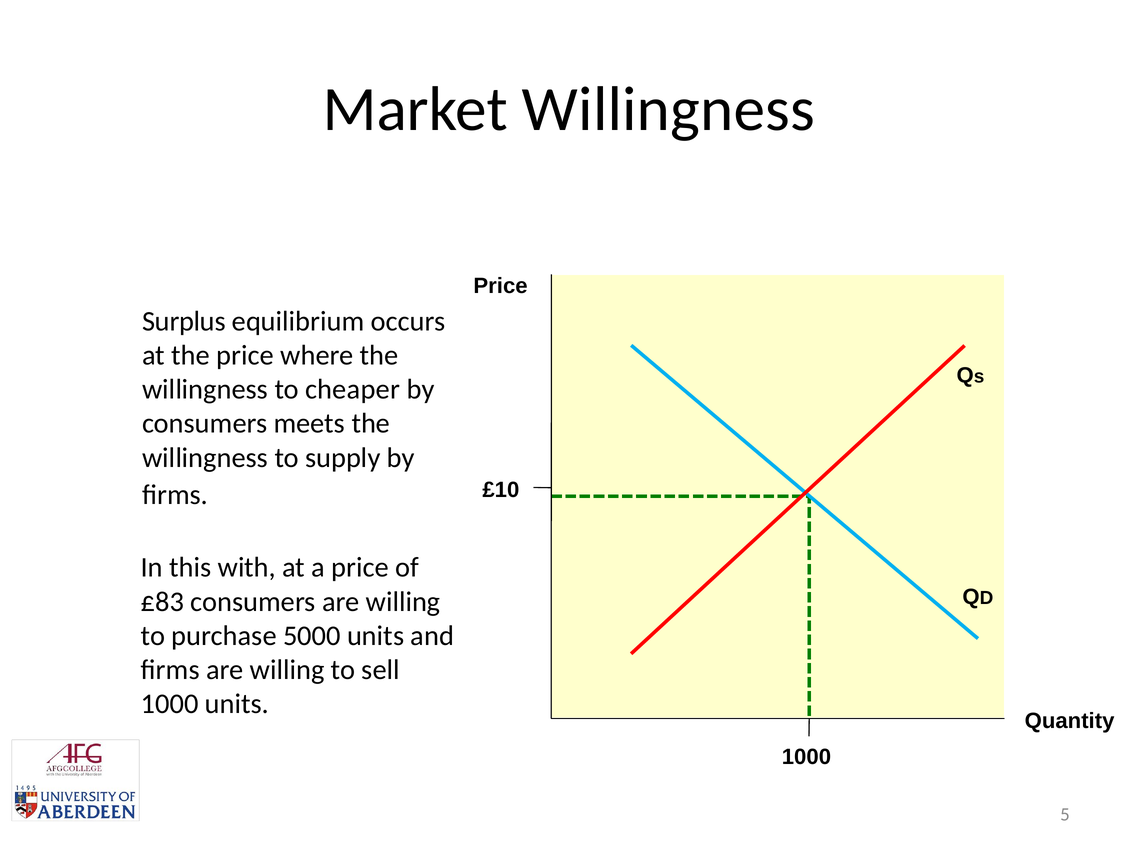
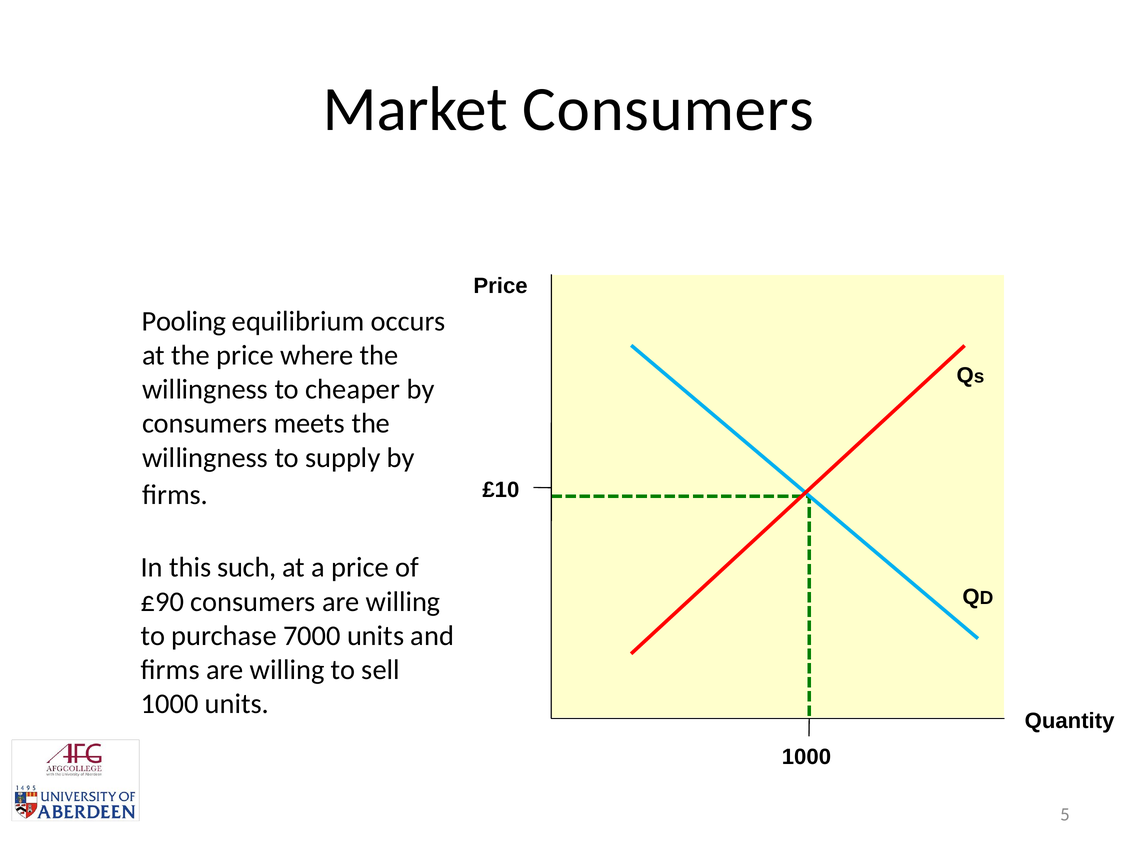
Market Willingness: Willingness -> Consumers
Surplus: Surplus -> Pooling
with: with -> such
£83: £83 -> £90
5000: 5000 -> 7000
